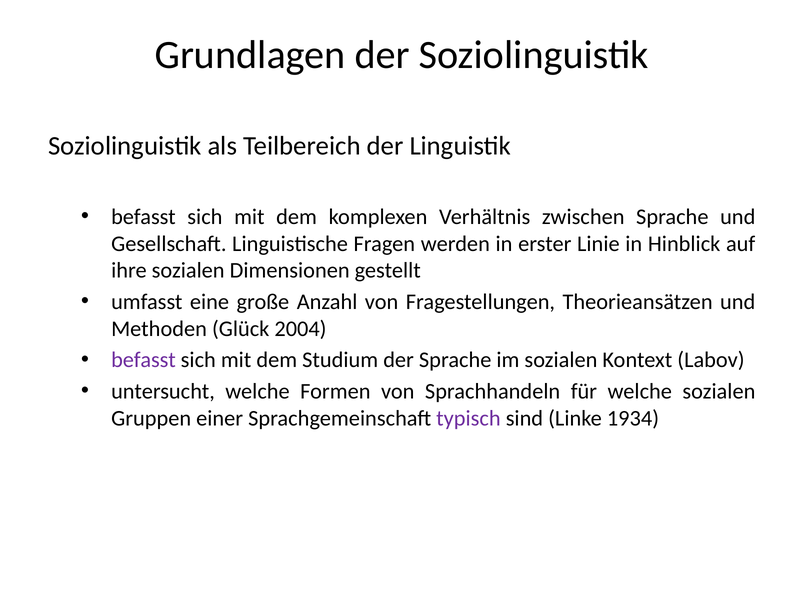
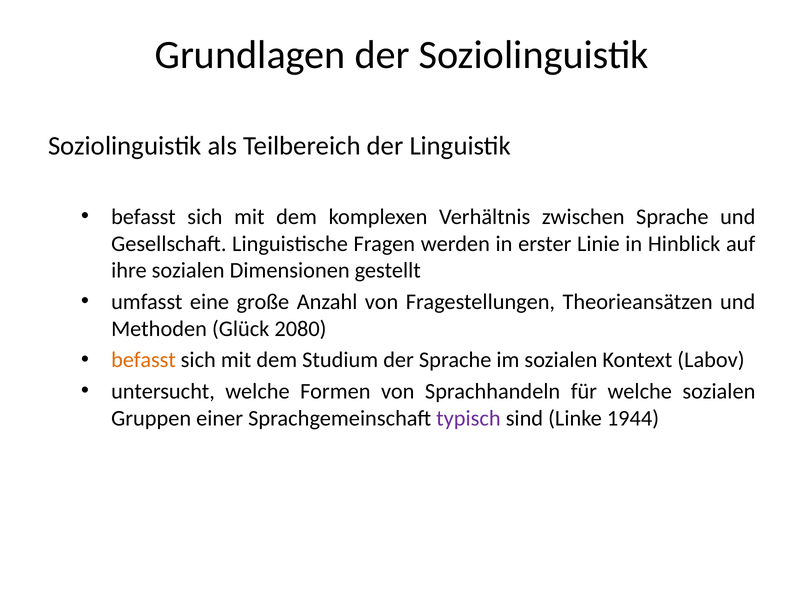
2004: 2004 -> 2080
befasst at (143, 360) colour: purple -> orange
1934: 1934 -> 1944
